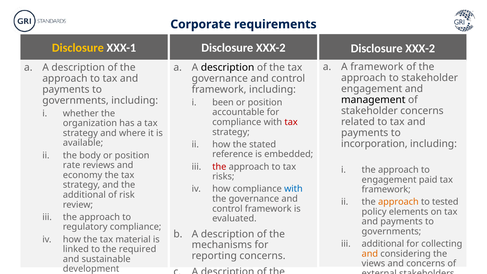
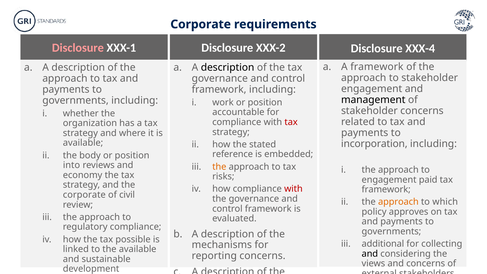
Disclosure at (78, 48) colour: yellow -> pink
XXX-2 Disclosure XXX-2: XXX-2 -> XXX-4
been: been -> work
rate: rate -> into
the at (219, 167) colour: red -> orange
with at (293, 189) colour: blue -> red
additional at (84, 195): additional -> corporate
risk: risk -> civil
tested: tested -> which
elements: elements -> approves
material: material -> possible
the required: required -> available
and at (370, 254) colour: orange -> black
